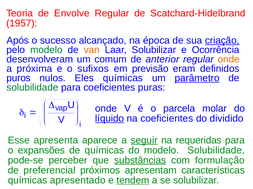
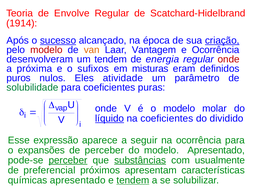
1957: 1957 -> 1914
sucesso underline: none -> present
modelo at (46, 50) colour: green -> red
Laar Solubilizar: Solubilizar -> Vantagem
um comum: comum -> tendem
anterior: anterior -> energia
onde at (229, 60) colour: orange -> red
previsão: previsão -> misturas
Eles químicas: químicas -> atividade
parâmetro underline: present -> none
o parcela: parcela -> modelo
apresenta: apresenta -> expressão
seguir underline: present -> none
na requeridas: requeridas -> ocorrência
de químicas: químicas -> perceber
modelo Solubilidade: Solubilidade -> Apresentado
perceber at (68, 161) underline: none -> present
formulação: formulação -> usualmente
